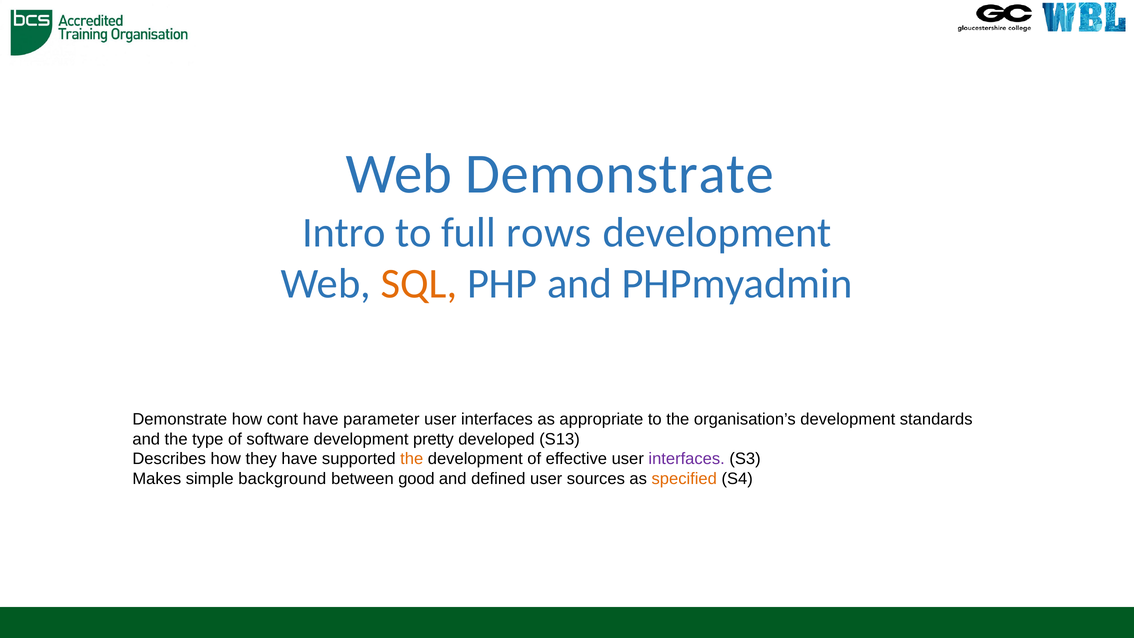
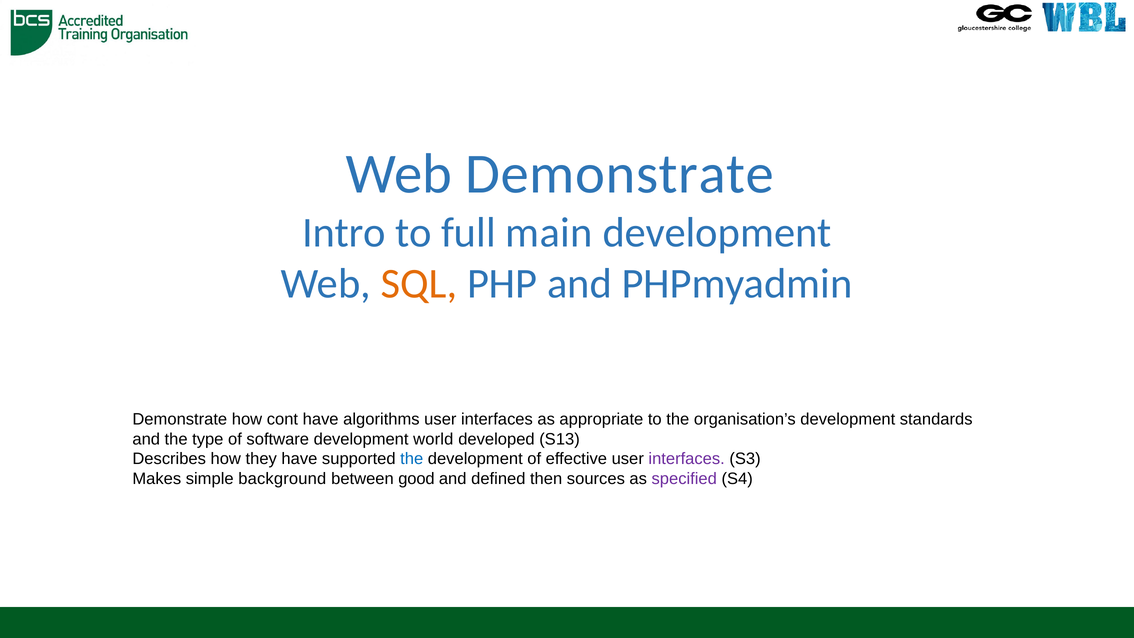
rows: rows -> main
parameter: parameter -> algorithms
pretty: pretty -> world
the at (412, 459) colour: orange -> blue
defined user: user -> then
specified colour: orange -> purple
